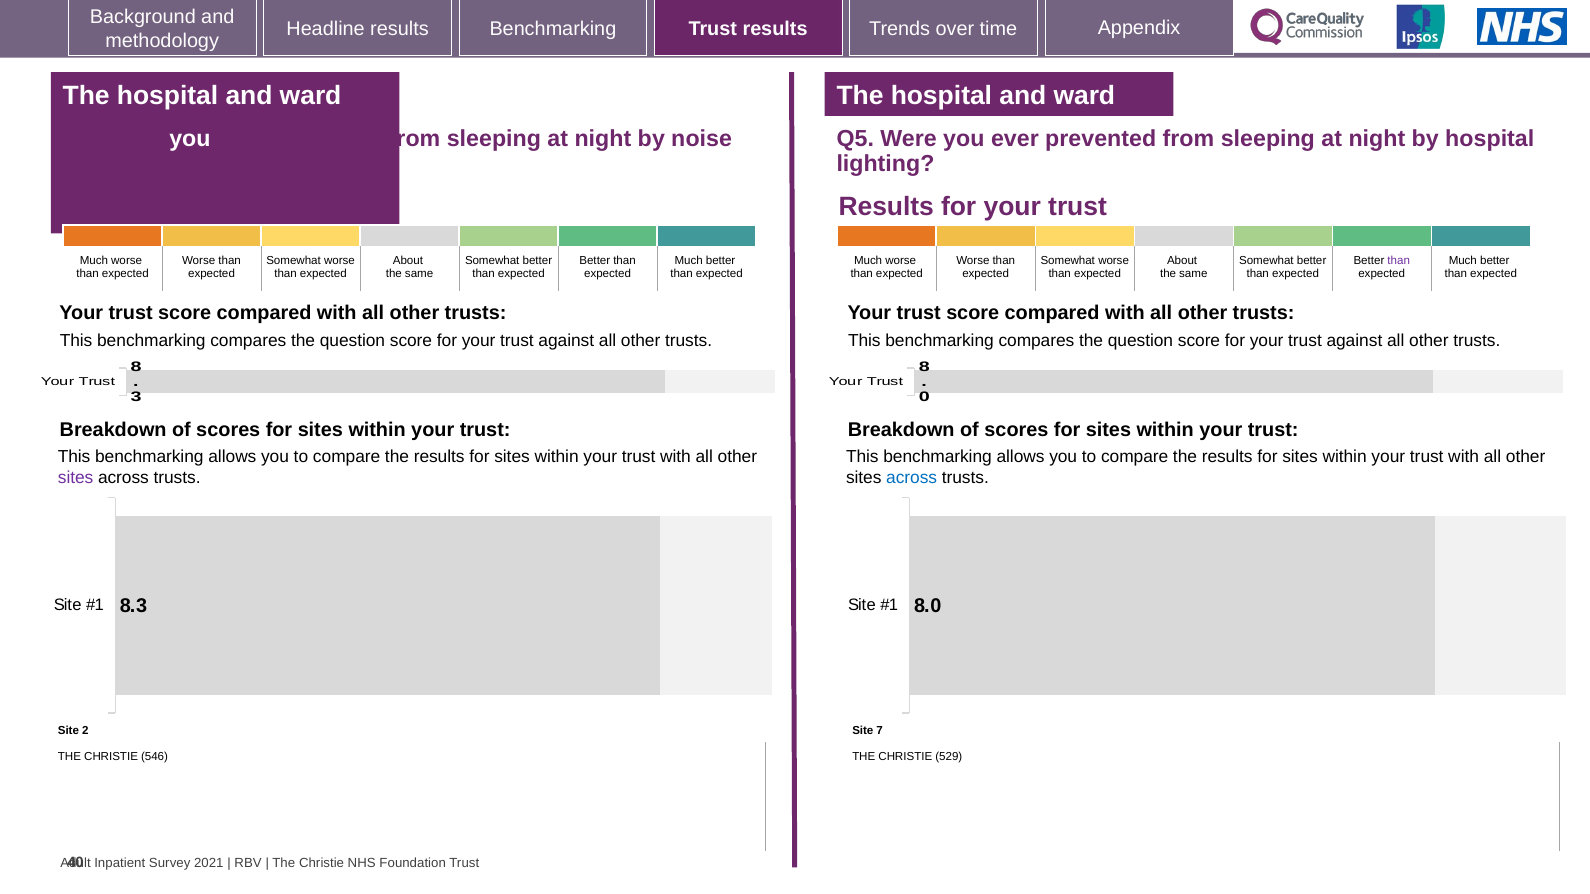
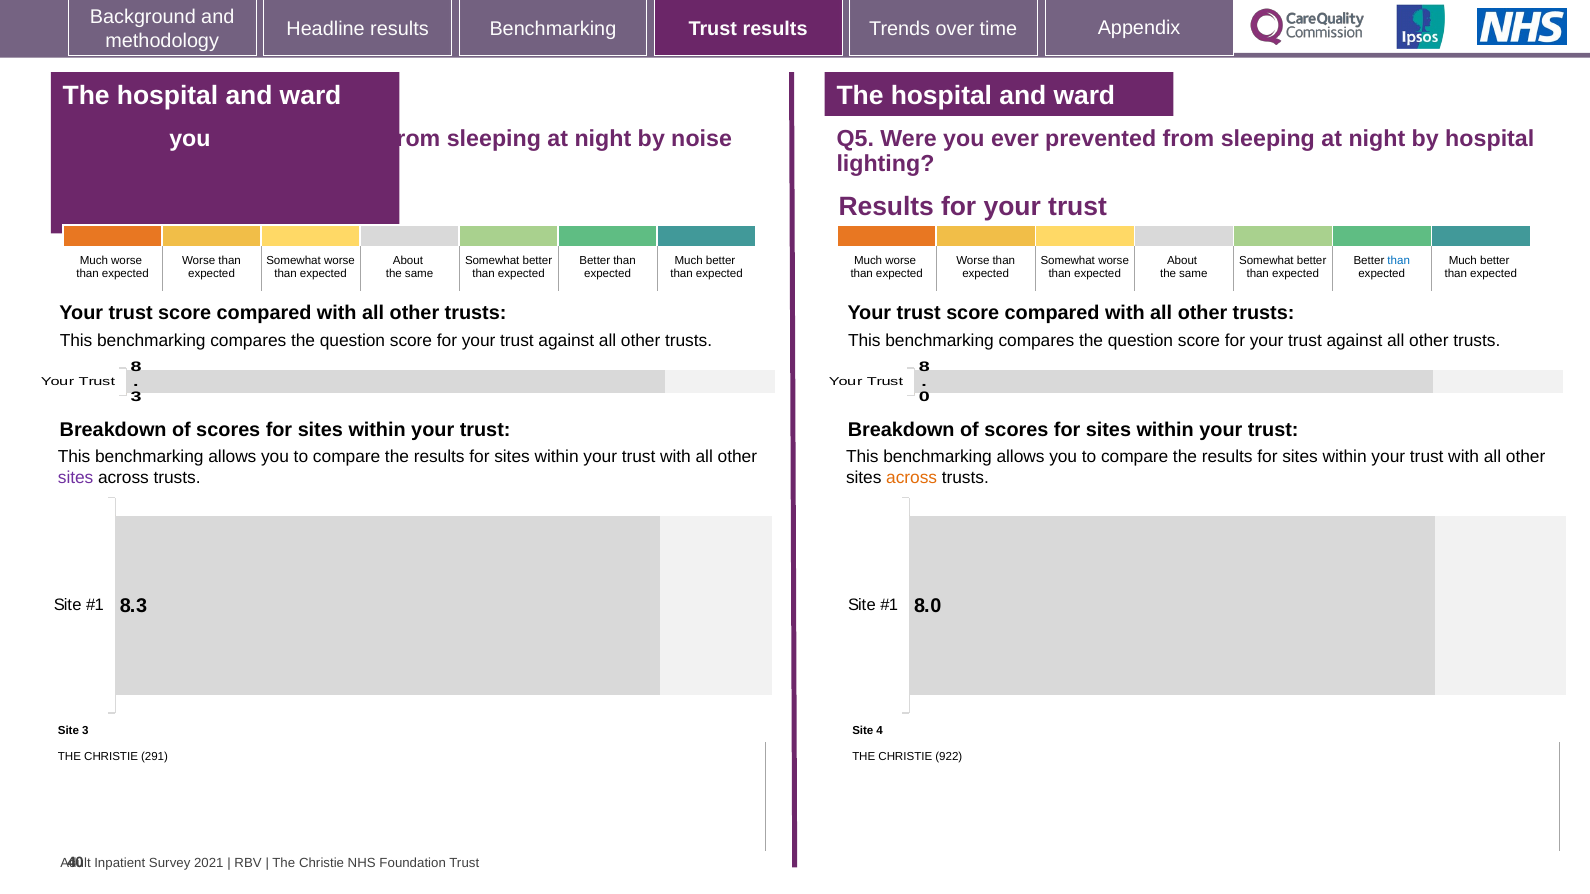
than at (1399, 261) colour: purple -> blue
across at (912, 478) colour: blue -> orange
Site 2: 2 -> 3
7: 7 -> 4
546: 546 -> 291
529: 529 -> 922
